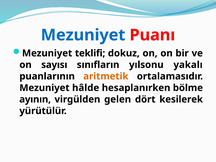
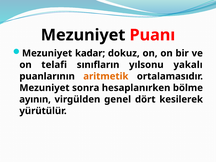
Mezuniyet at (83, 35) colour: blue -> black
teklifi: teklifi -> kadar
sayısı: sayısı -> telafi
hâlde: hâlde -> sonra
gelen: gelen -> genel
